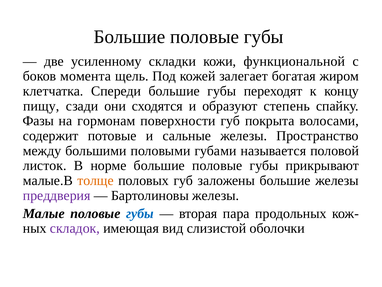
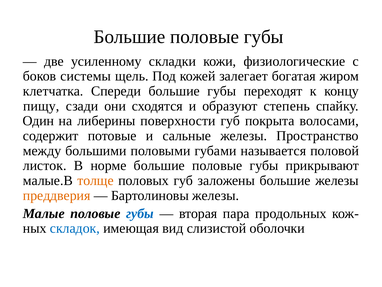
функциональной: функциональной -> физиологические
момента: момента -> системы
Фазы: Фазы -> Один
гормонам: гормонам -> либерины
преддверия colour: purple -> orange
складок colour: purple -> blue
